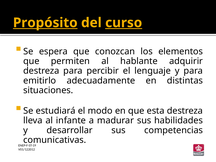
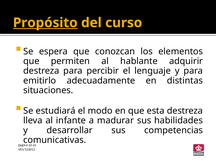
curso underline: present -> none
